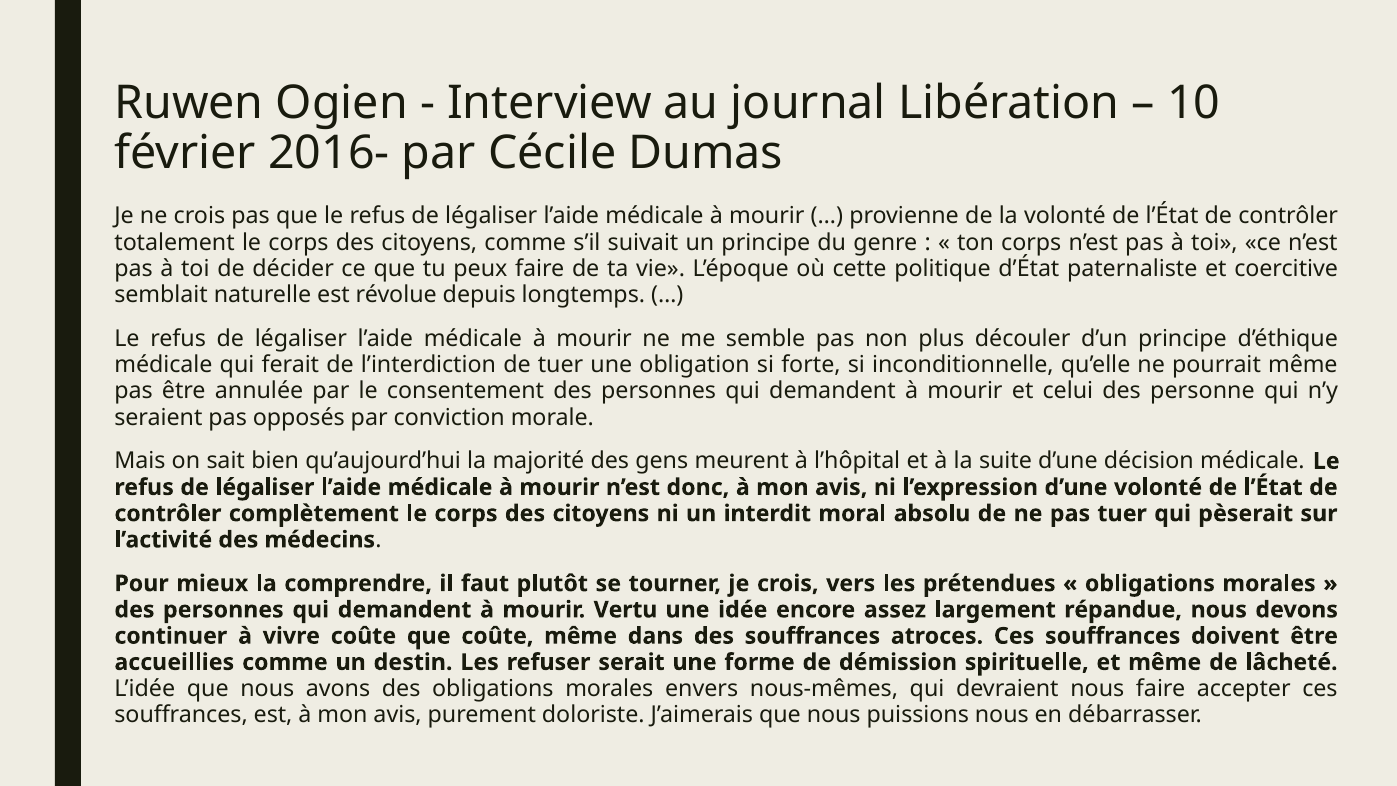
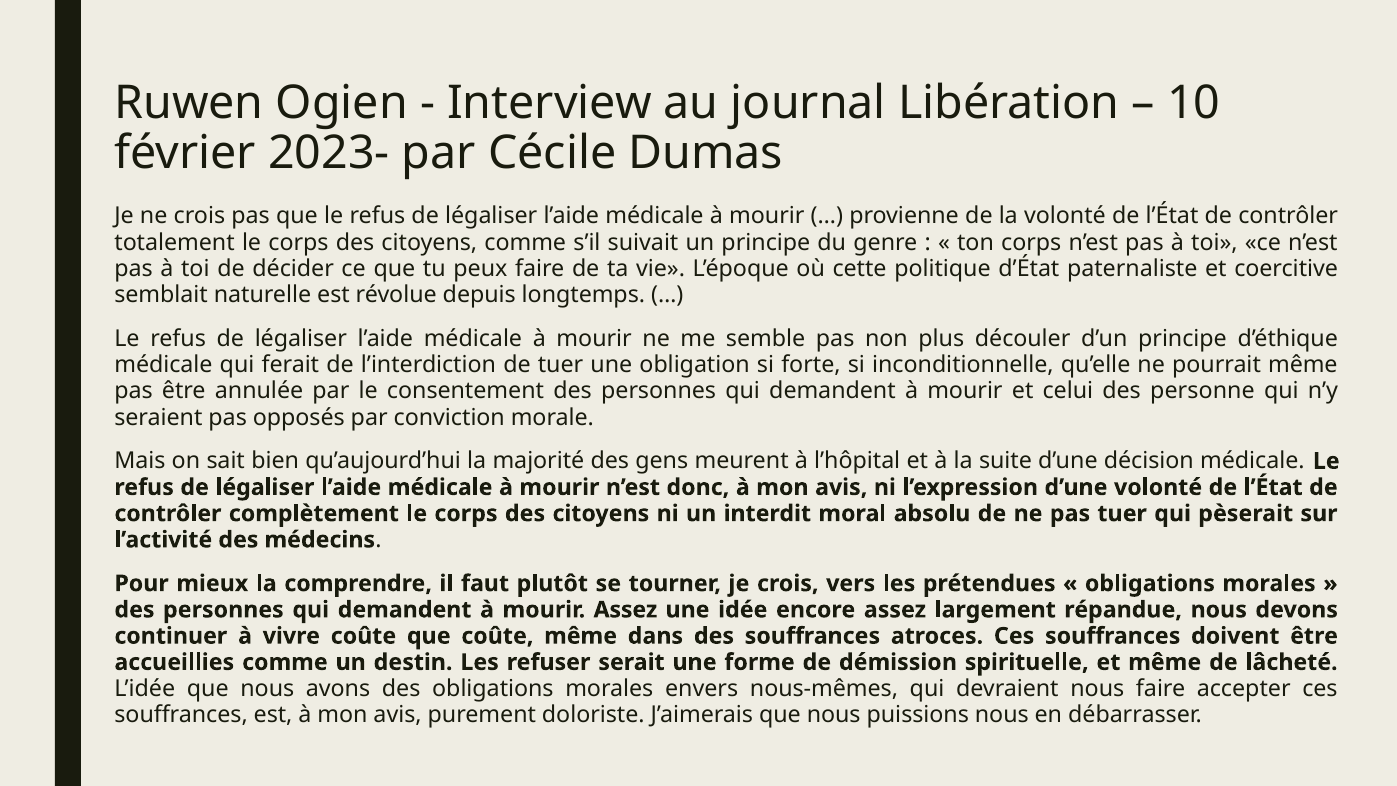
2016-: 2016- -> 2023-
mourir Vertu: Vertu -> Assez
